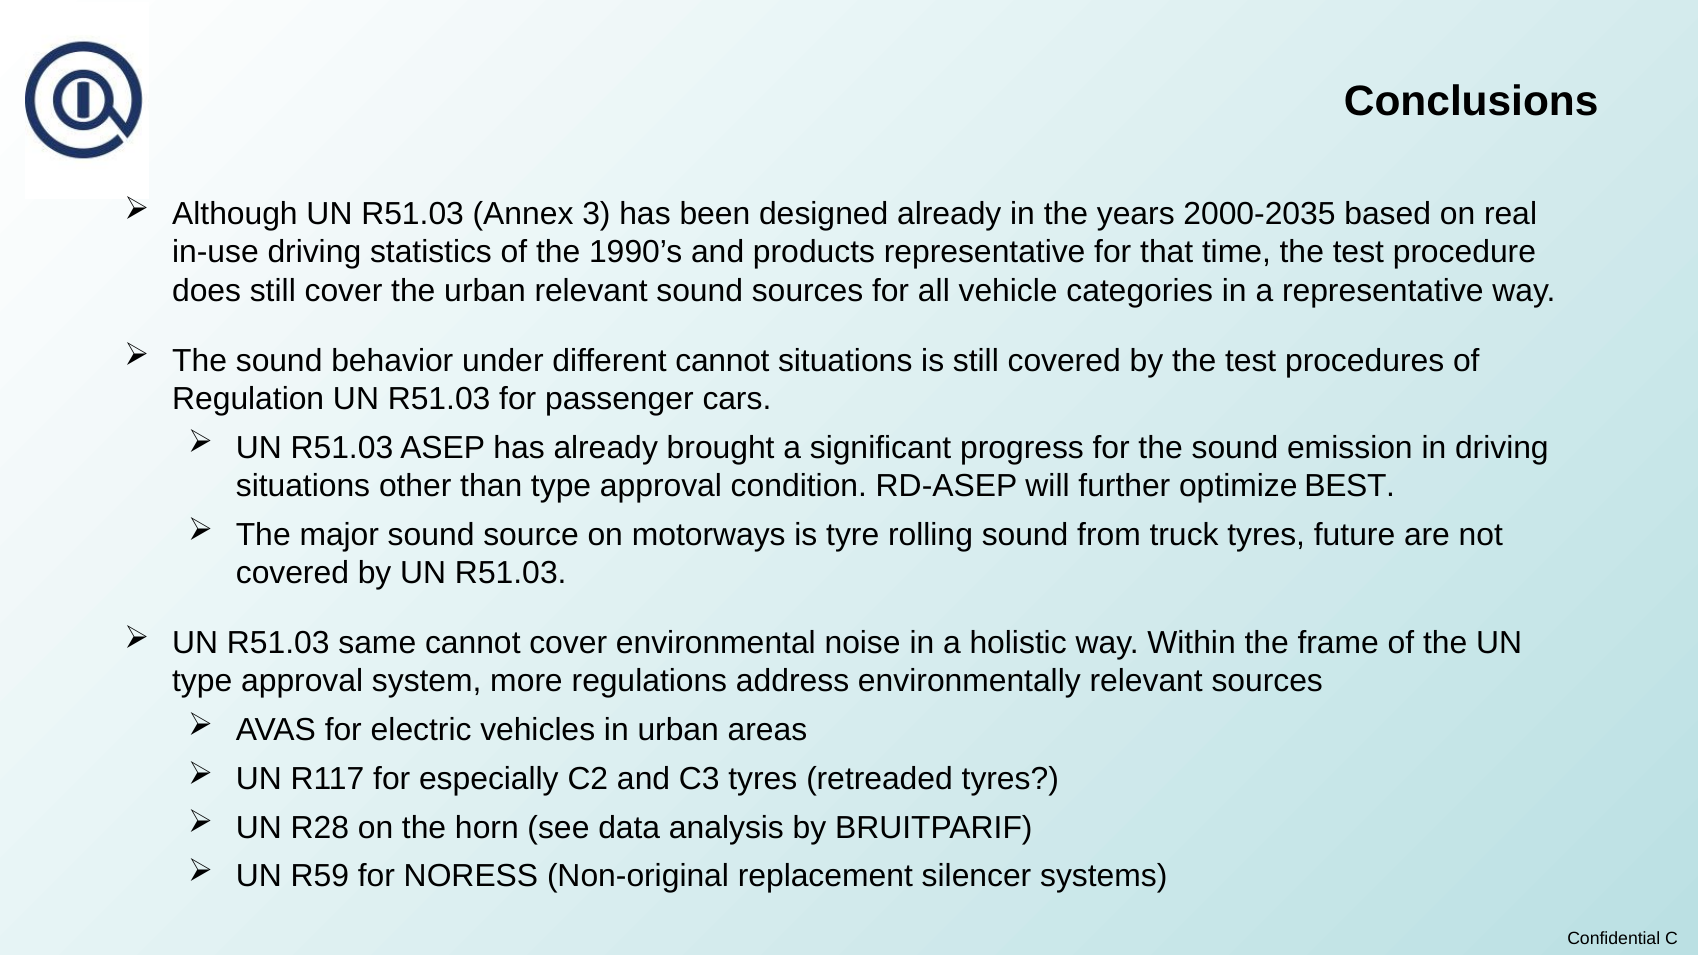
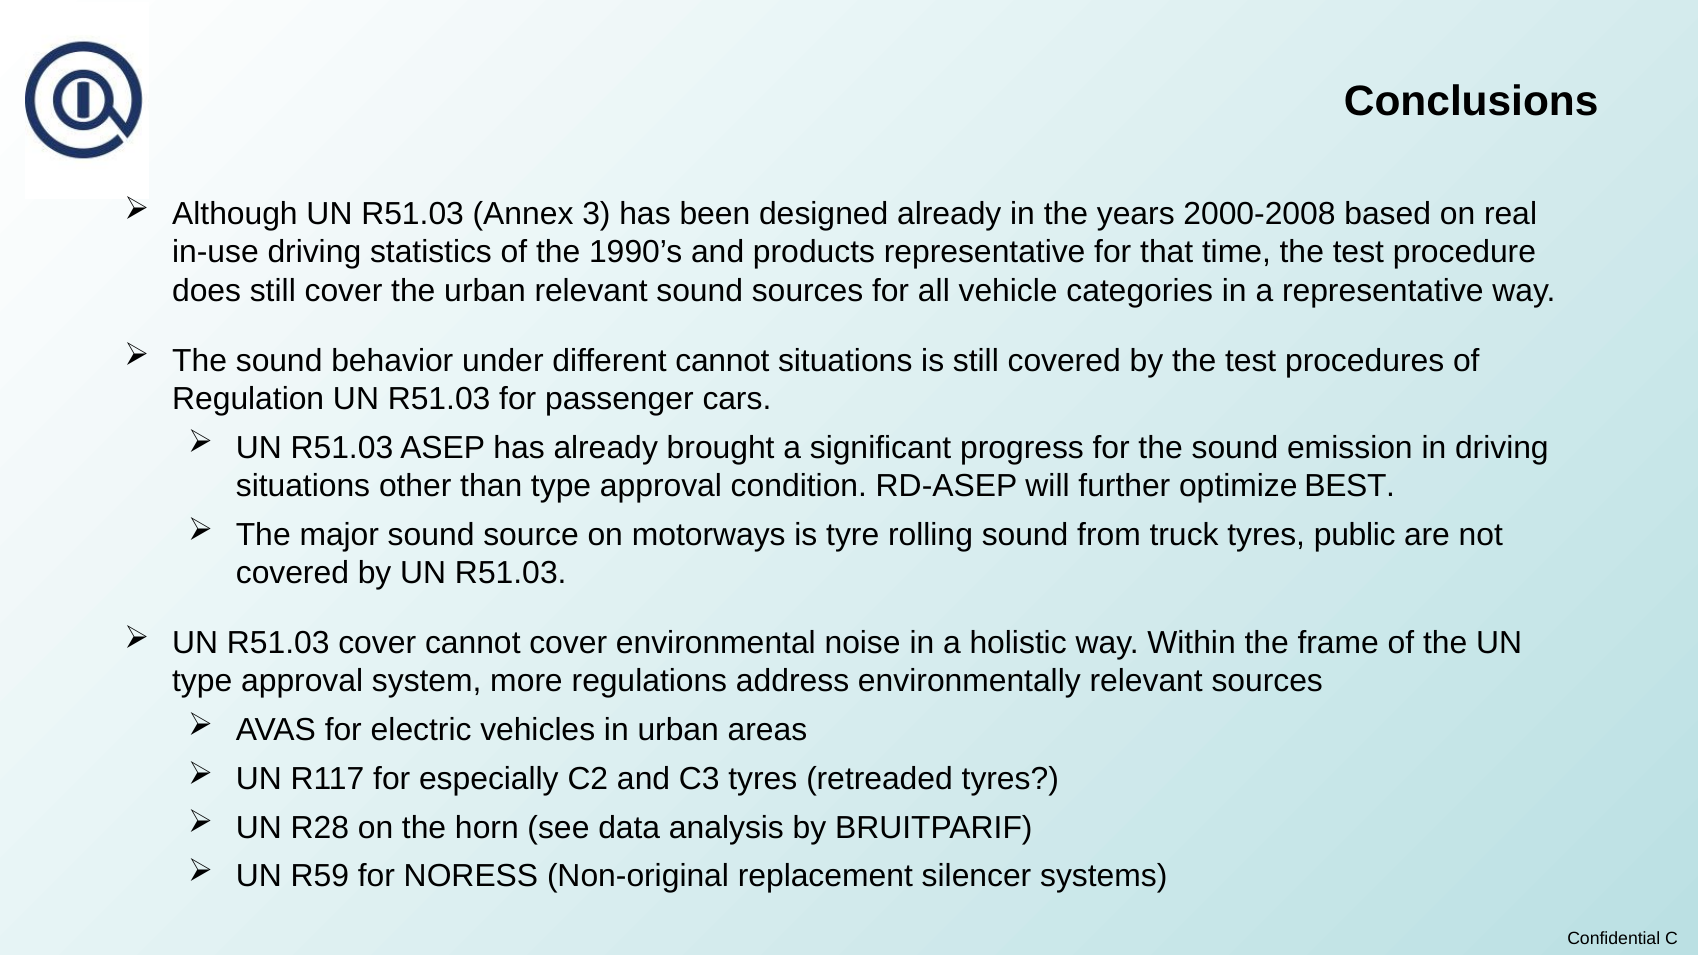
2000-2035: 2000-2035 -> 2000-2008
future: future -> public
R51.03 same: same -> cover
